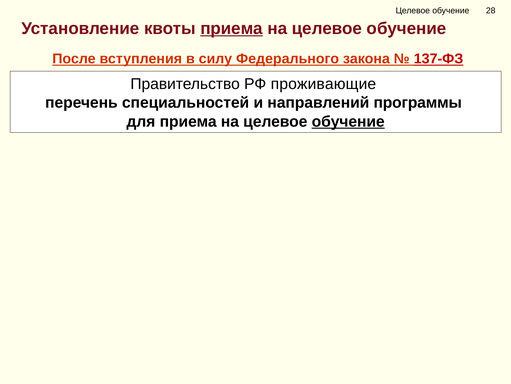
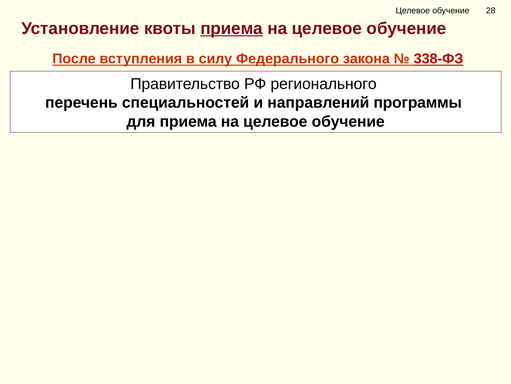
137-ФЗ: 137-ФЗ -> 338-ФЗ
проживающие: проживающие -> регионального
обучение at (348, 121) underline: present -> none
